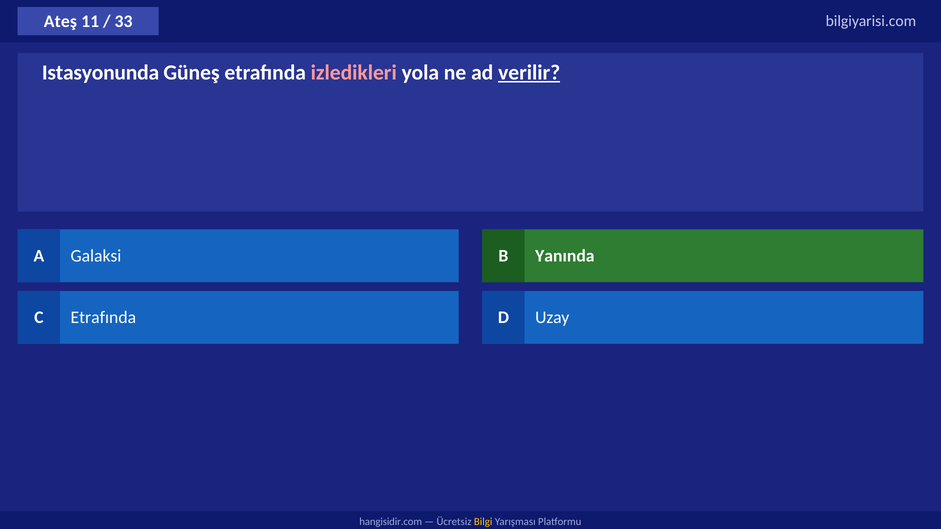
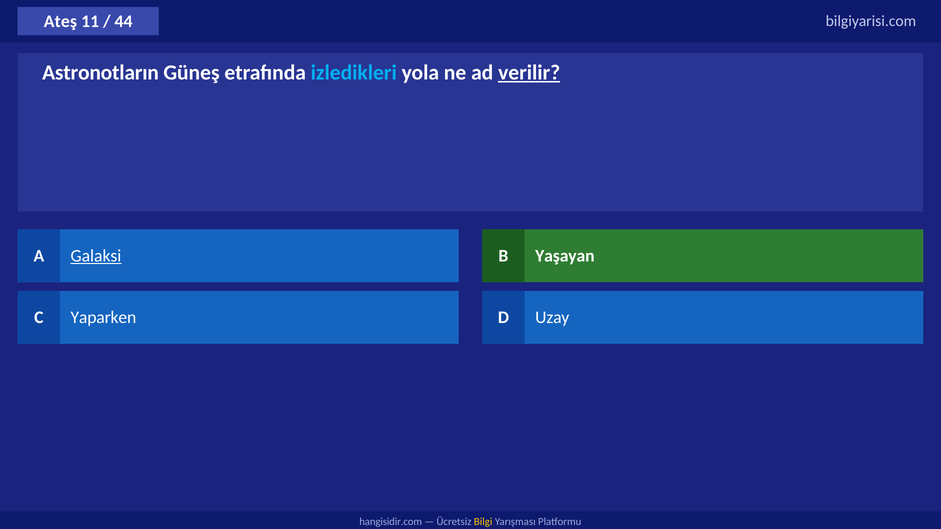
33: 33 -> 44
Istasyonunda: Istasyonunda -> Astronotların
izledikleri colour: pink -> light blue
Galaksi underline: none -> present
Yanında: Yanında -> Yaşayan
C Etrafında: Etrafında -> Yaparken
